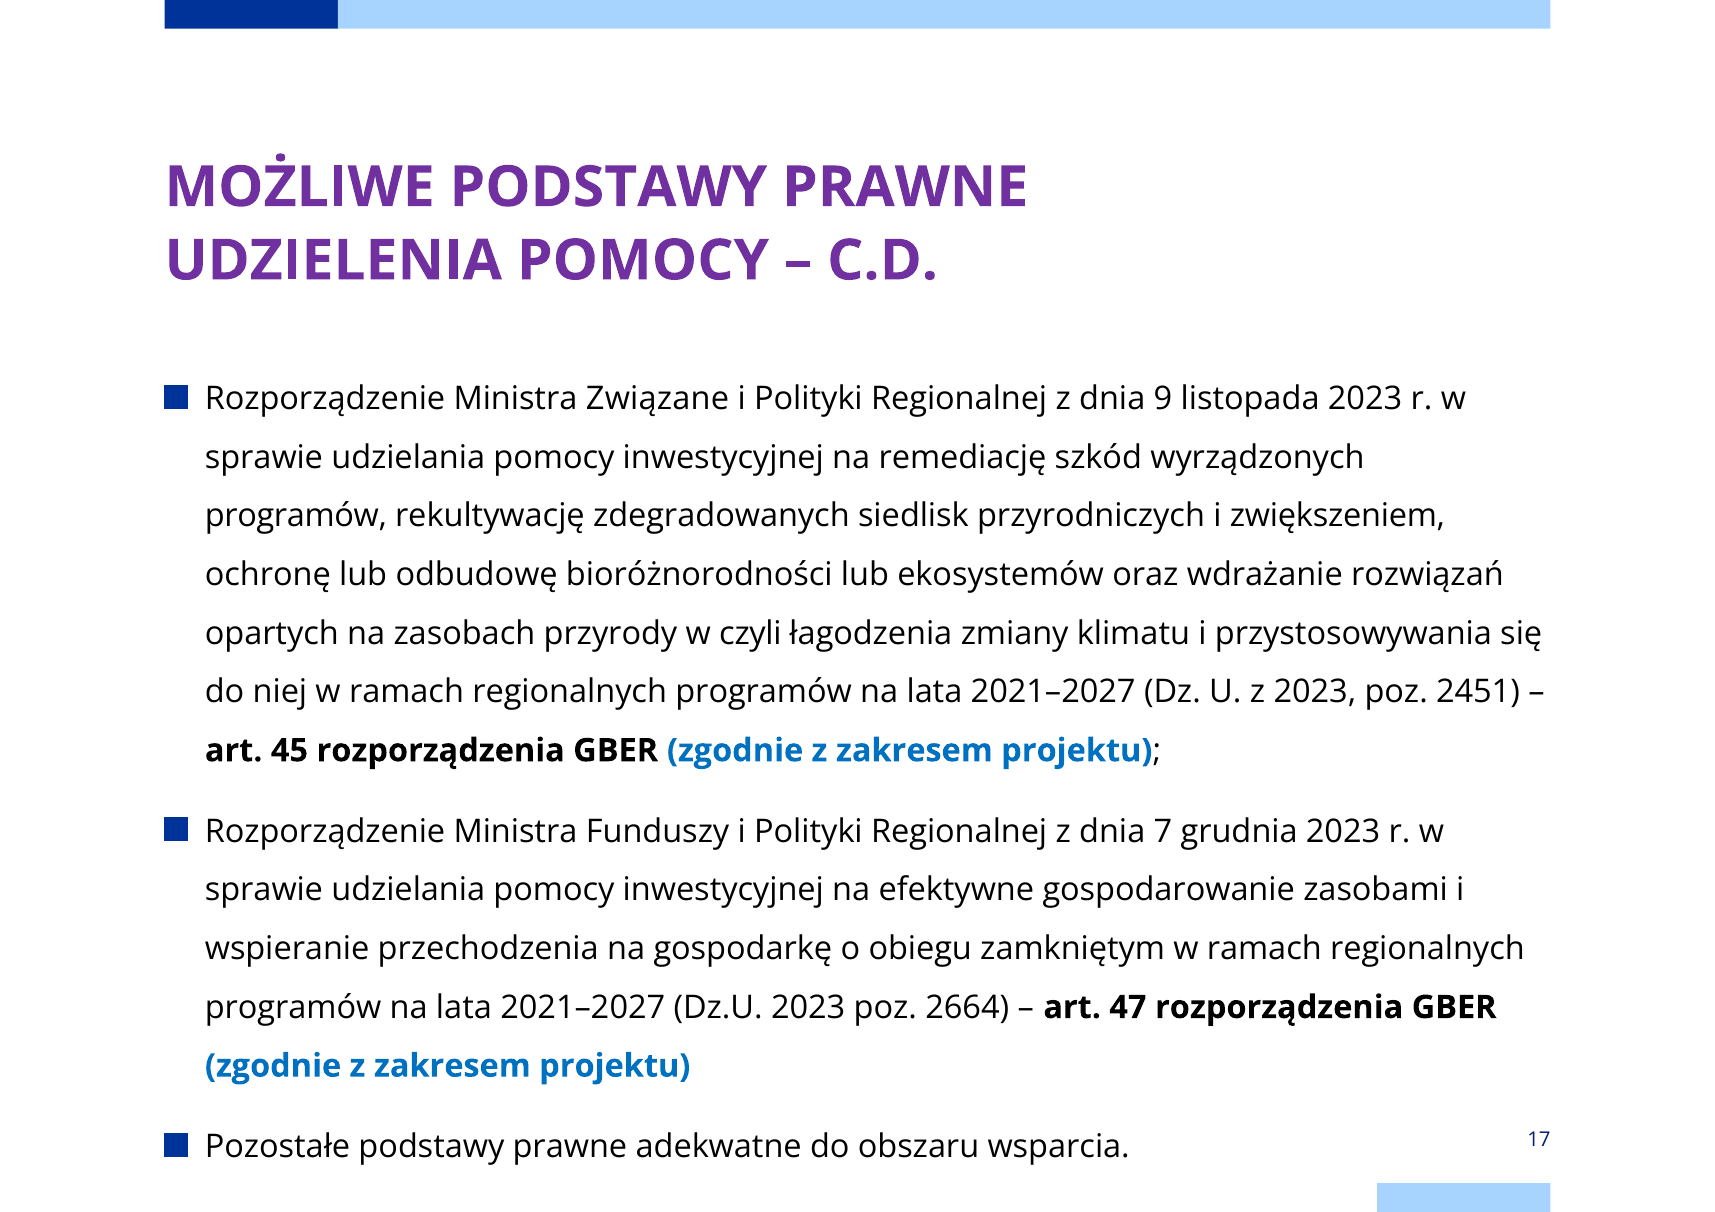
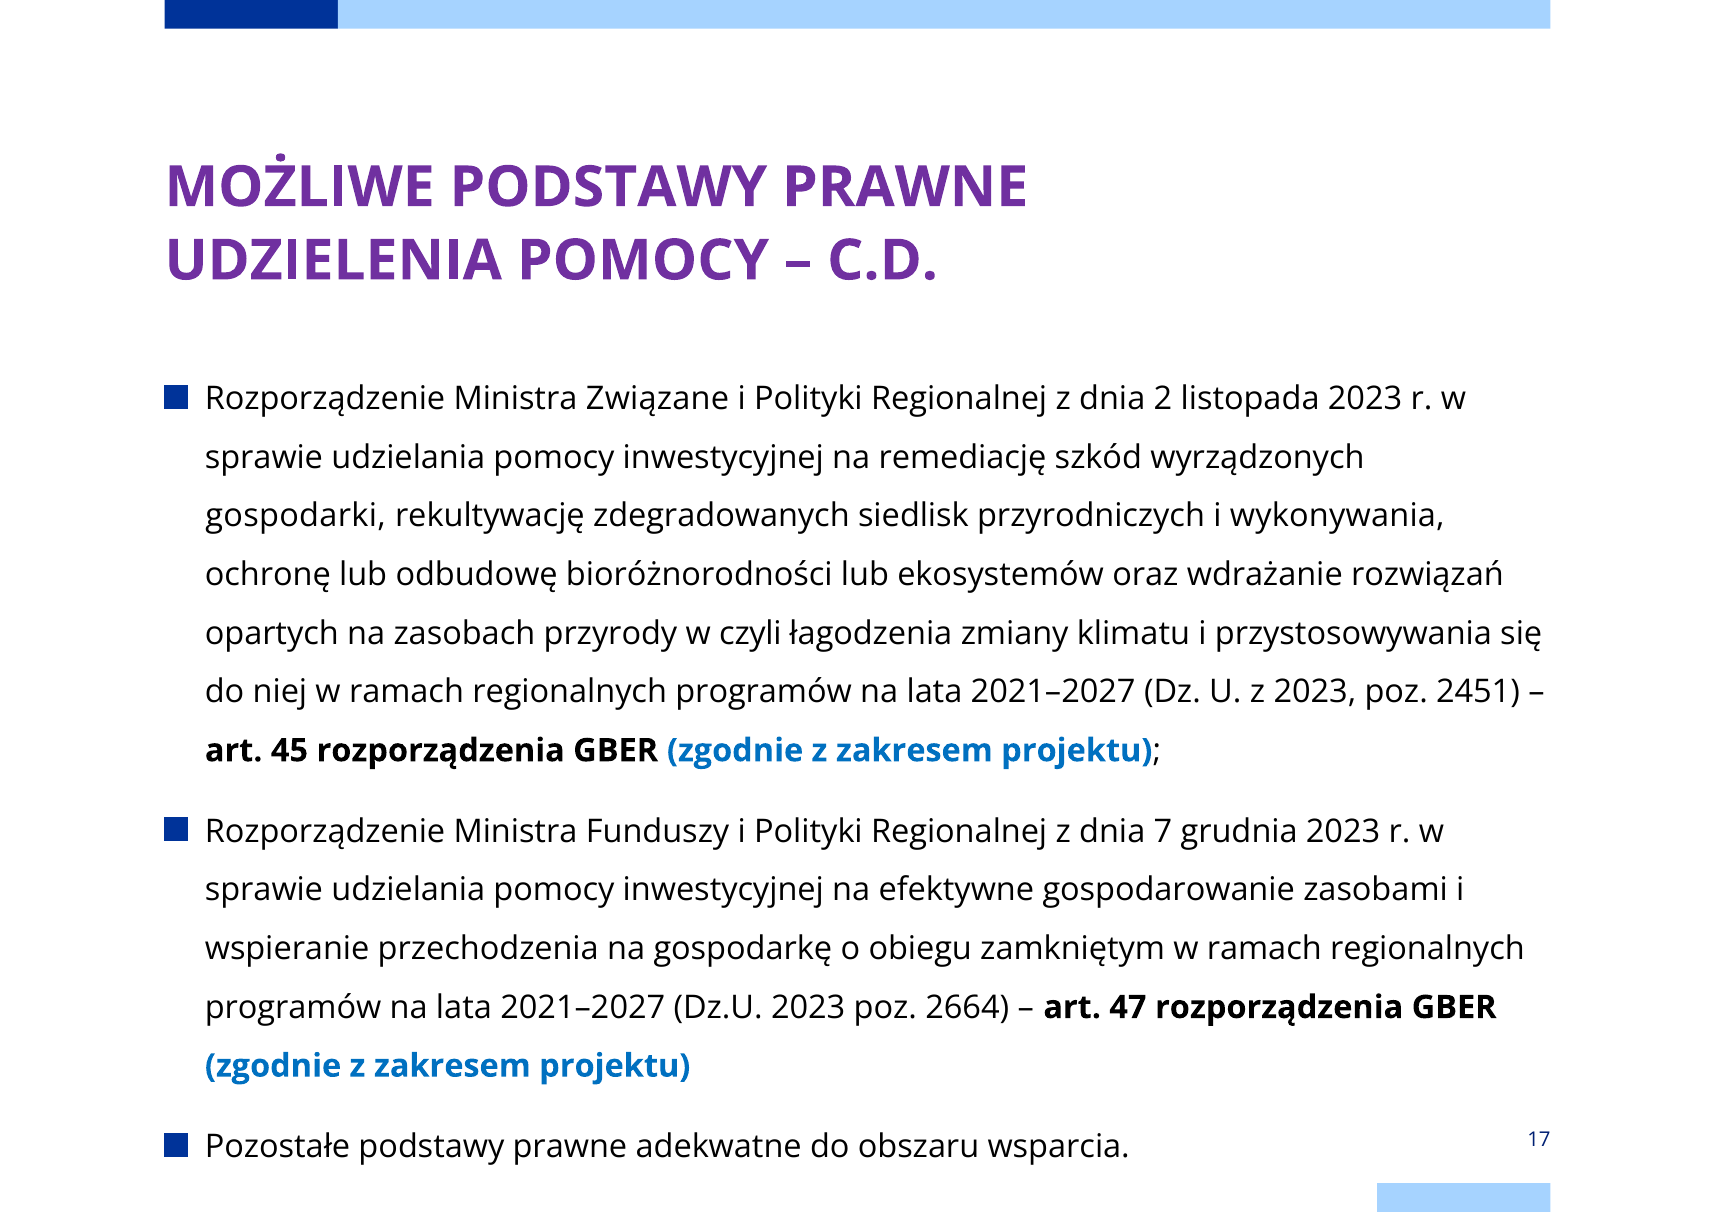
9: 9 -> 2
programów at (296, 516): programów -> gospodarki
zwiększeniem: zwiększeniem -> wykonywania
